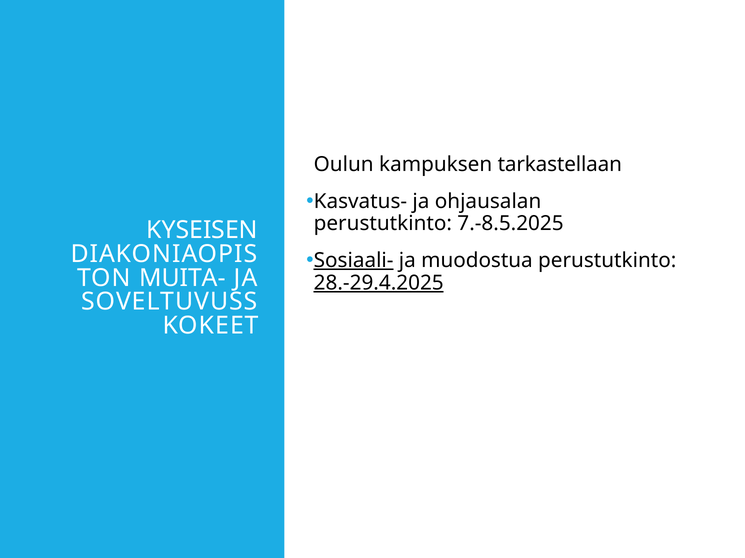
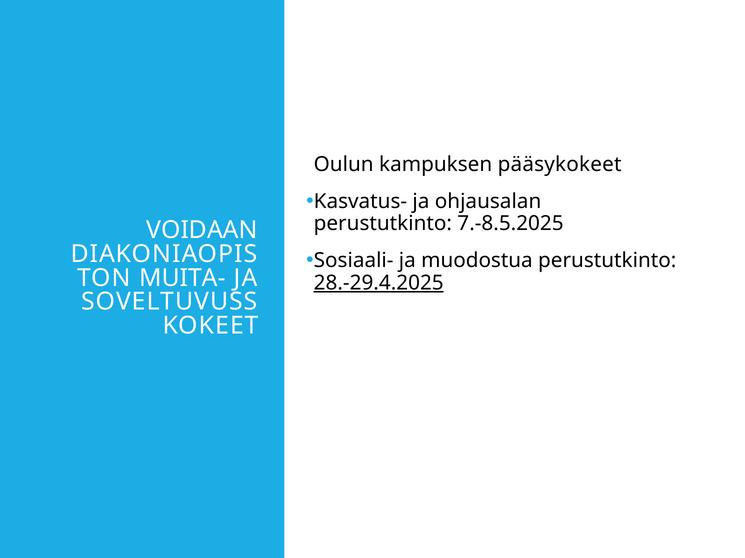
tarkastellaan: tarkastellaan -> pääsykokeet
KYSEISEN: KYSEISEN -> VOIDAAN
Sosiaali- underline: present -> none
